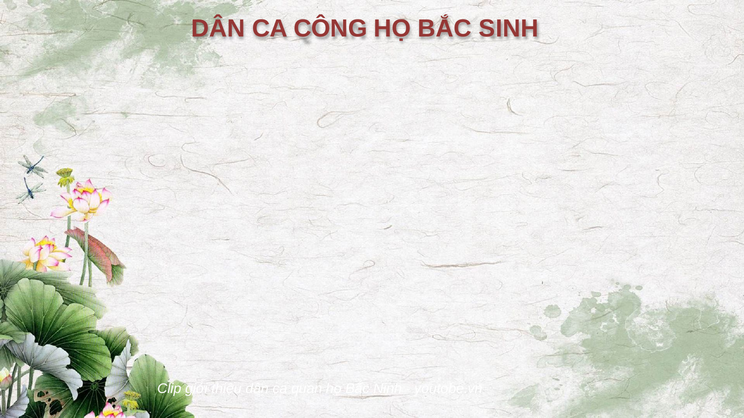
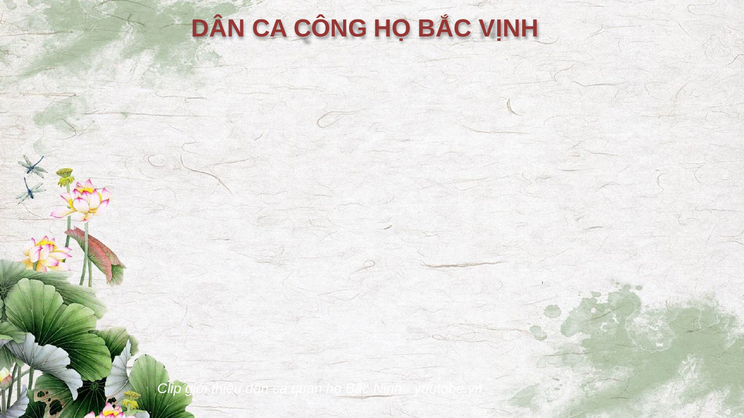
SINH: SINH -> VỊNH
